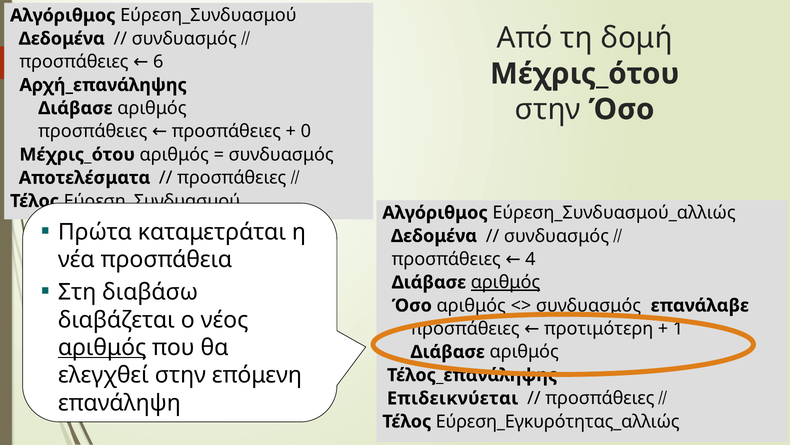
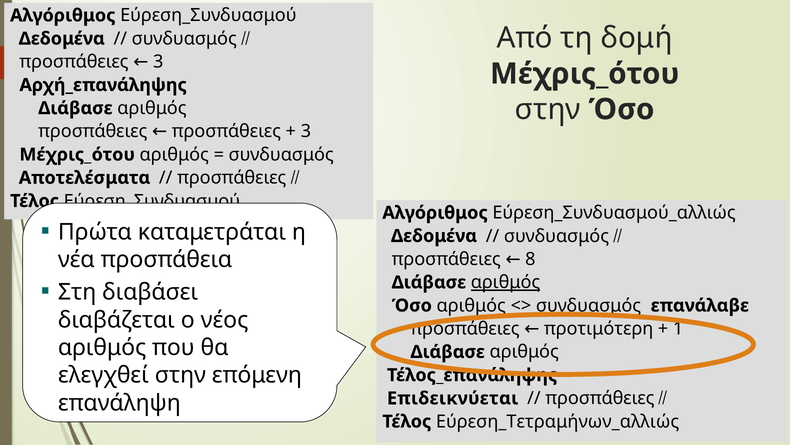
6 at (158, 62): 6 -> 3
0 at (306, 131): 0 -> 3
4: 4 -> 8
διαβάσω: διαβάσω -> διαβάσει
αριθμός at (102, 347) underline: present -> none
Εύρεση_Εγκυρότητας_αλλιώς: Εύρεση_Εγκυρότητας_αλλιώς -> Εύρεση_Τετραμήνων_αλλιώς
